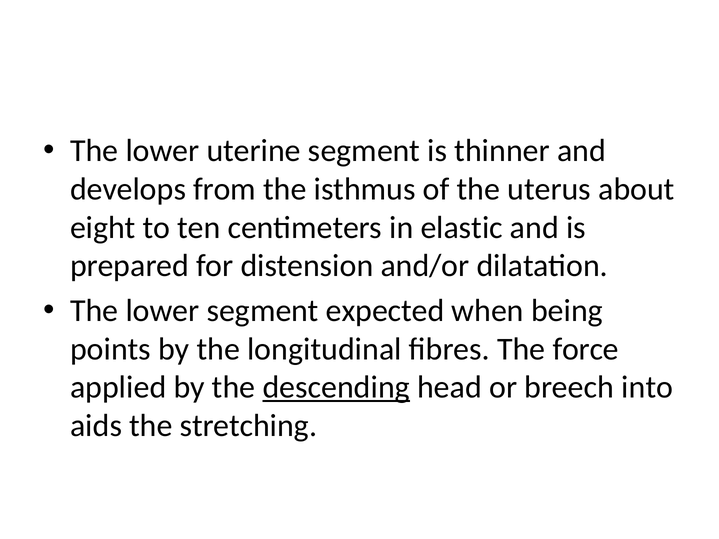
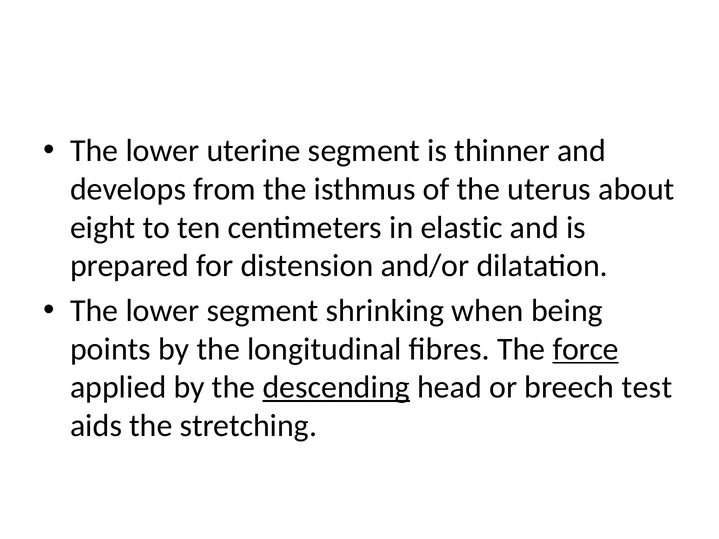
expected: expected -> shrinking
force underline: none -> present
into: into -> test
